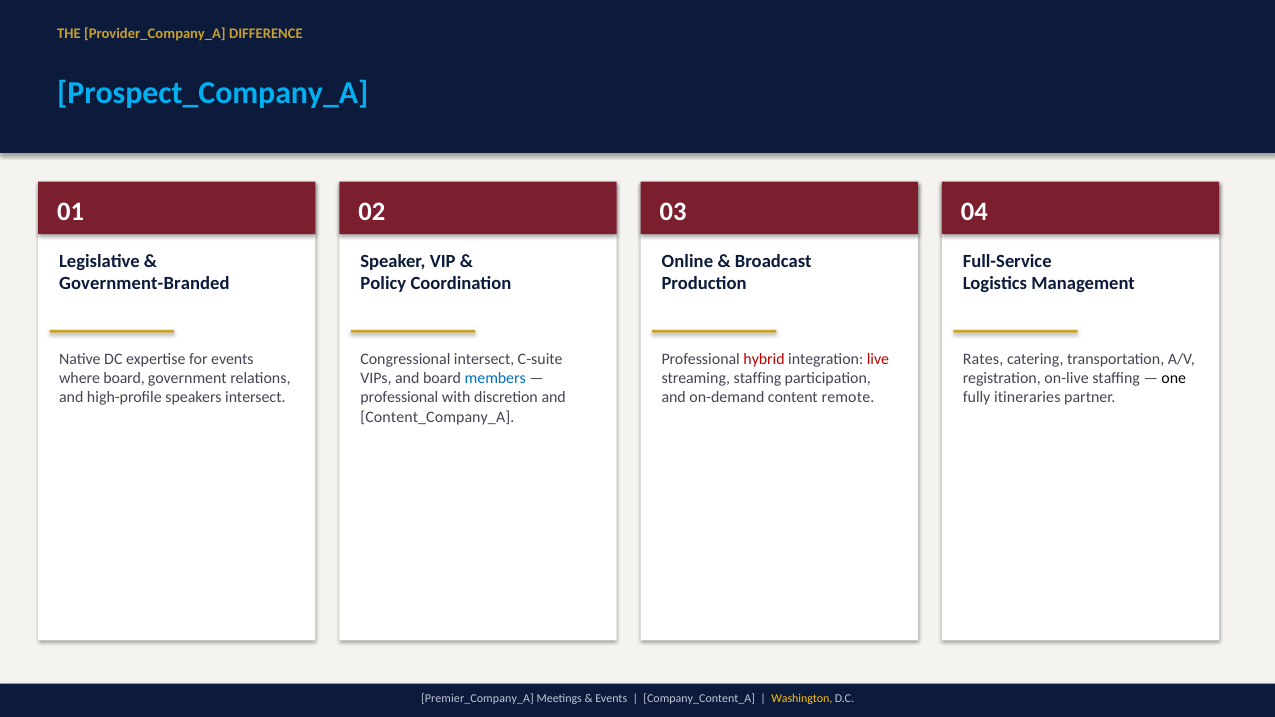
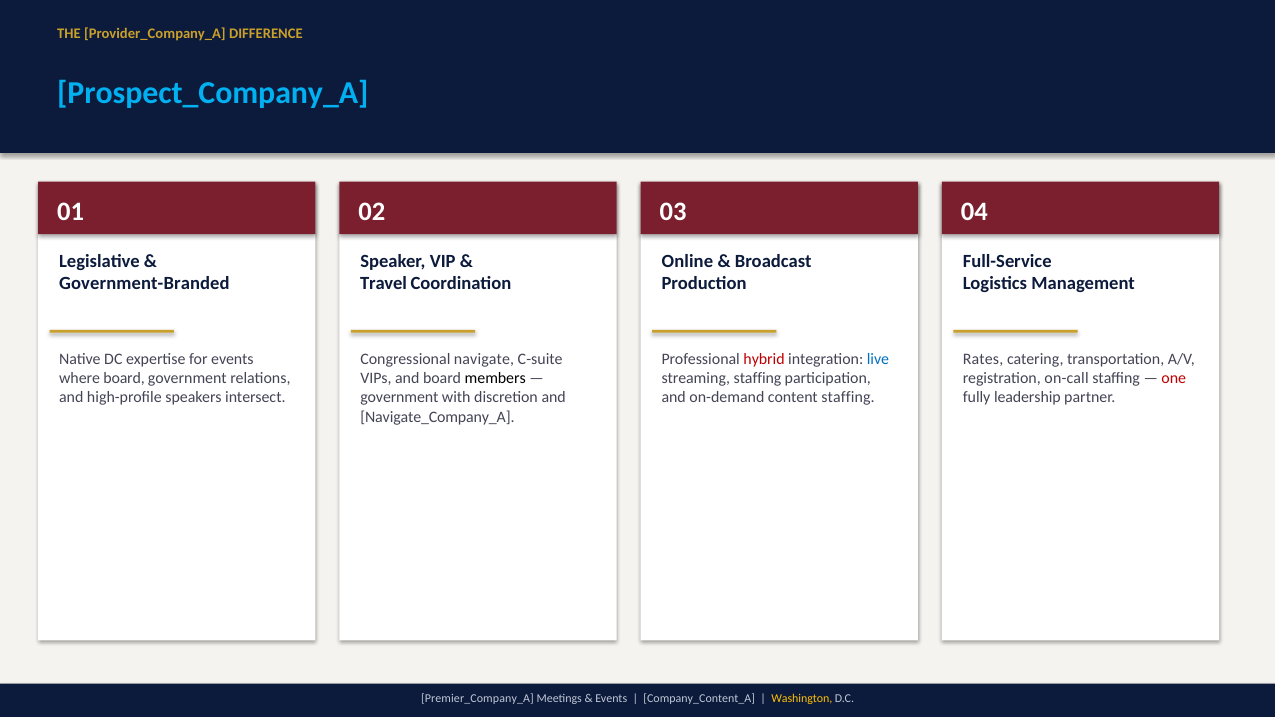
Policy: Policy -> Travel
Congressional intersect: intersect -> navigate
live colour: red -> blue
members colour: blue -> black
on-live: on-live -> on-call
one colour: black -> red
professional at (399, 398): professional -> government
content remote: remote -> staffing
itineraries: itineraries -> leadership
Content_Company_A: Content_Company_A -> Navigate_Company_A
